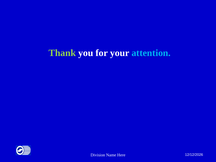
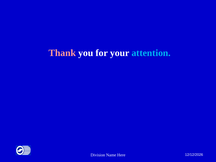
Thank colour: light green -> pink
